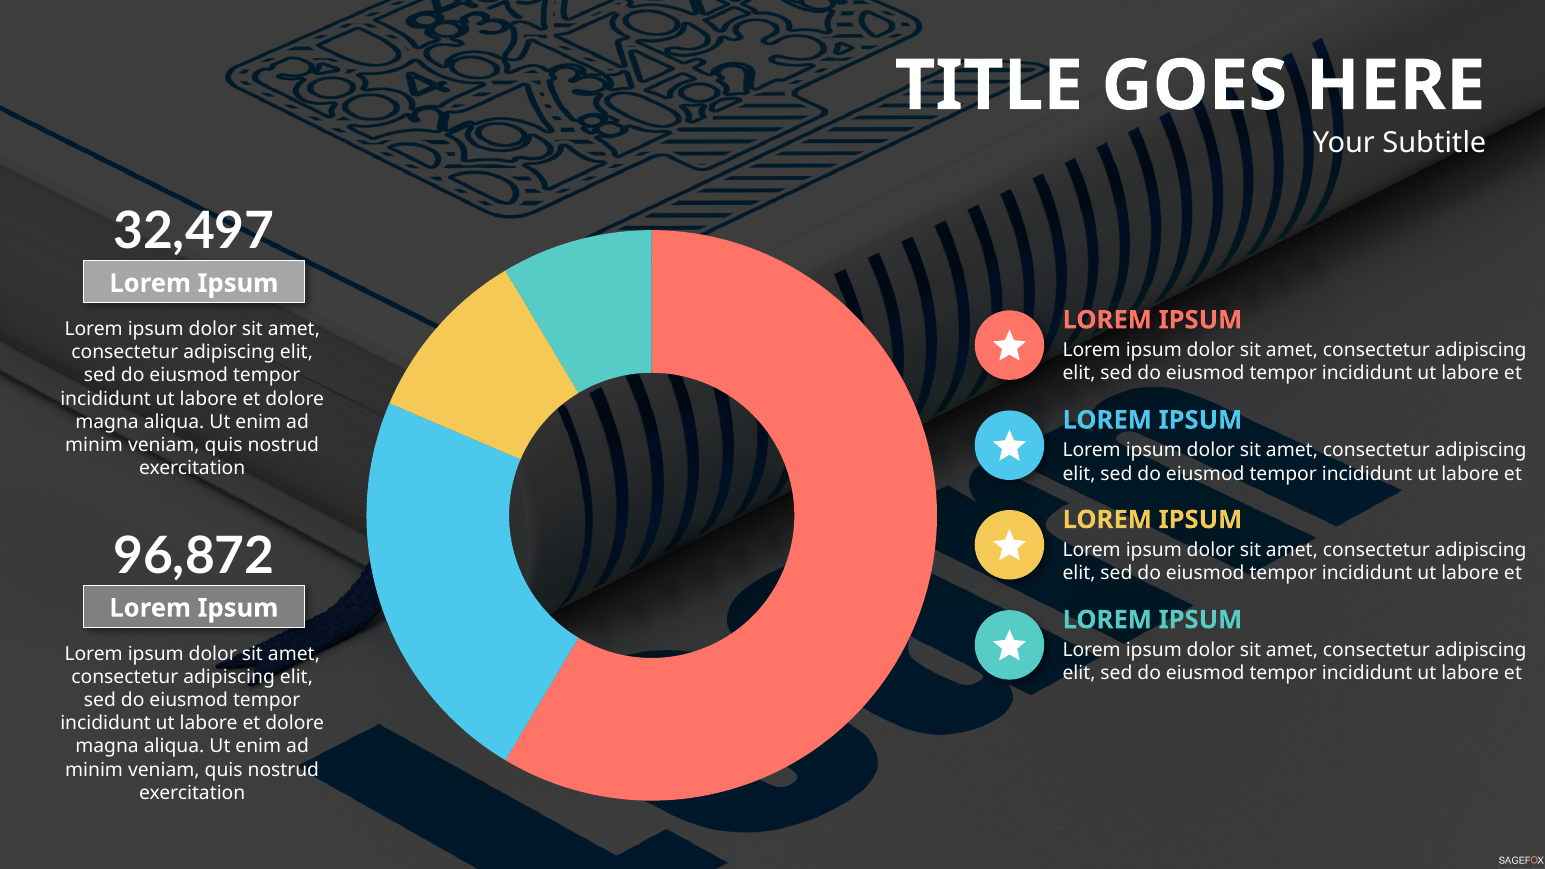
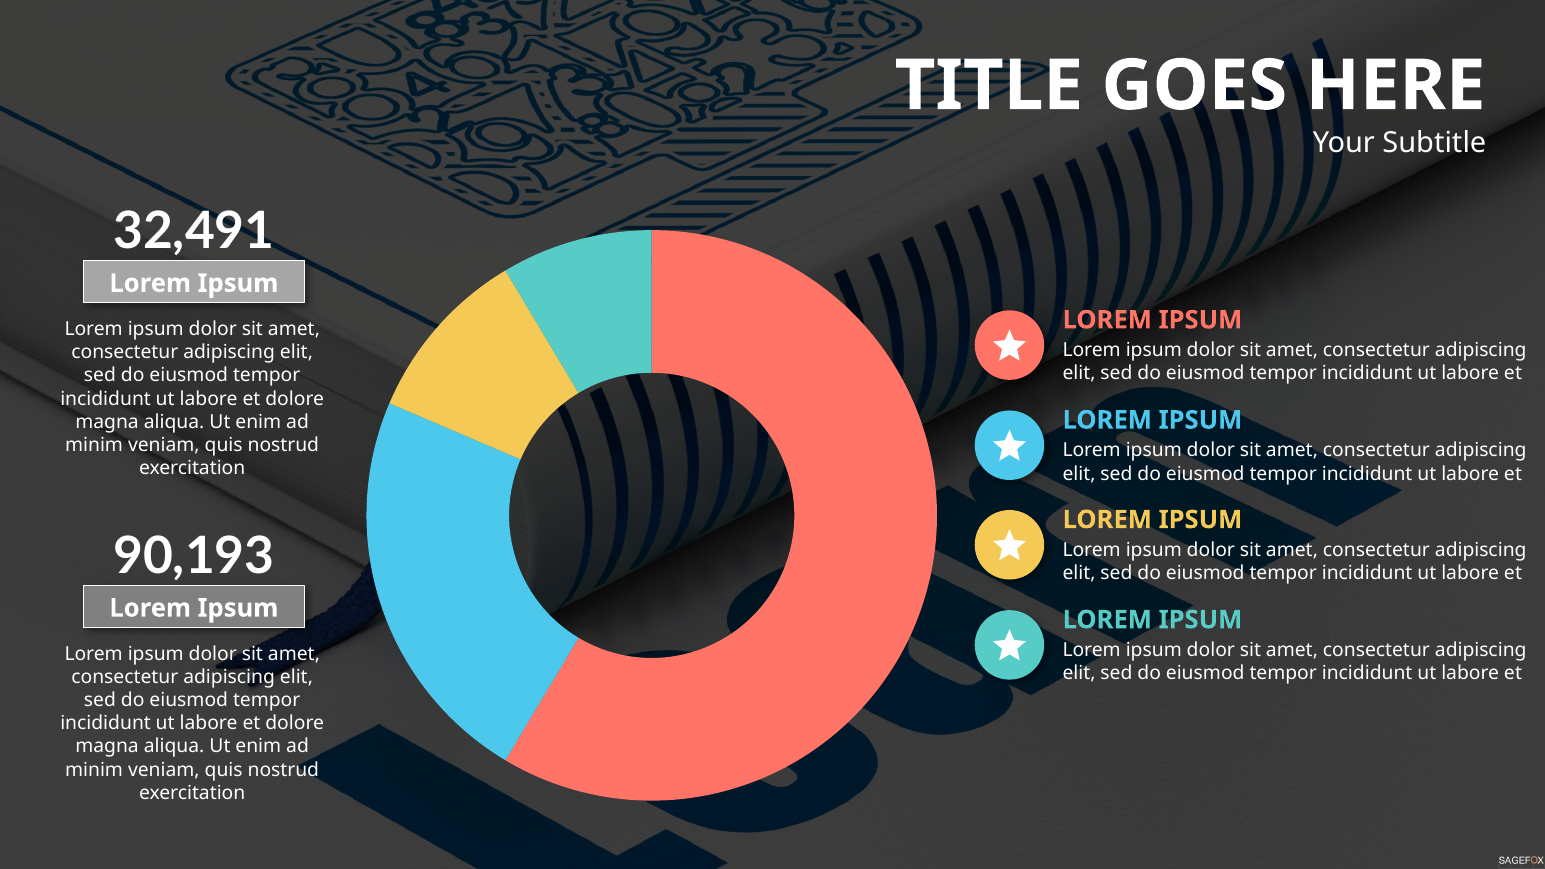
32,497: 32,497 -> 32,491
96,872: 96,872 -> 90,193
